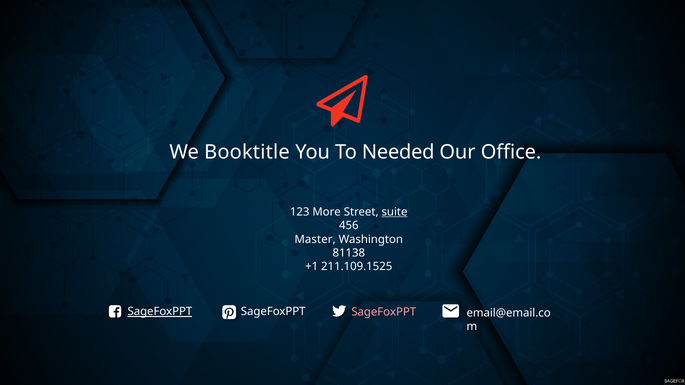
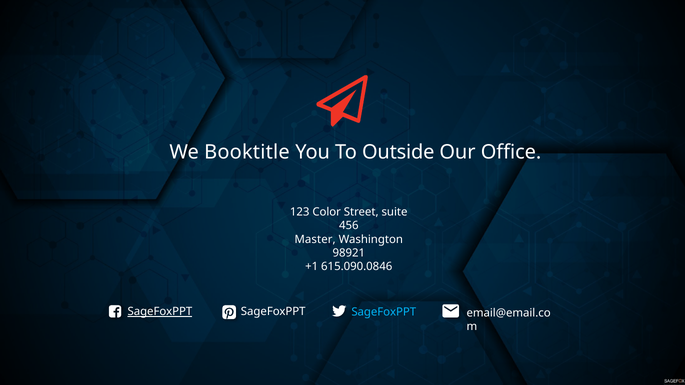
Needed: Needed -> Outside
More: More -> Color
suite underline: present -> none
81138: 81138 -> 98921
211.109.1525: 211.109.1525 -> 615.090.0846
SageFoxPPT at (384, 312) colour: pink -> light blue
